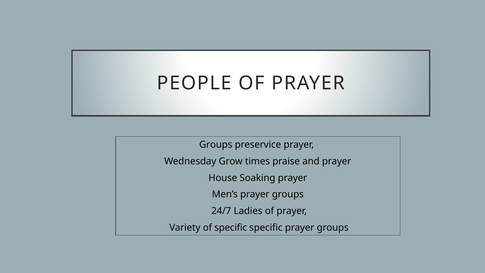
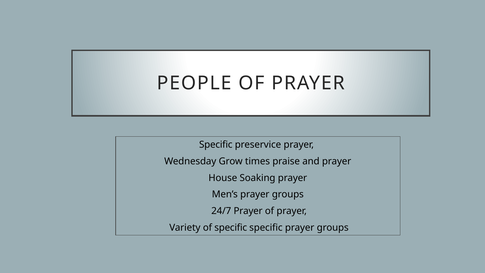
Groups at (216, 145): Groups -> Specific
24/7 Ladies: Ladies -> Prayer
